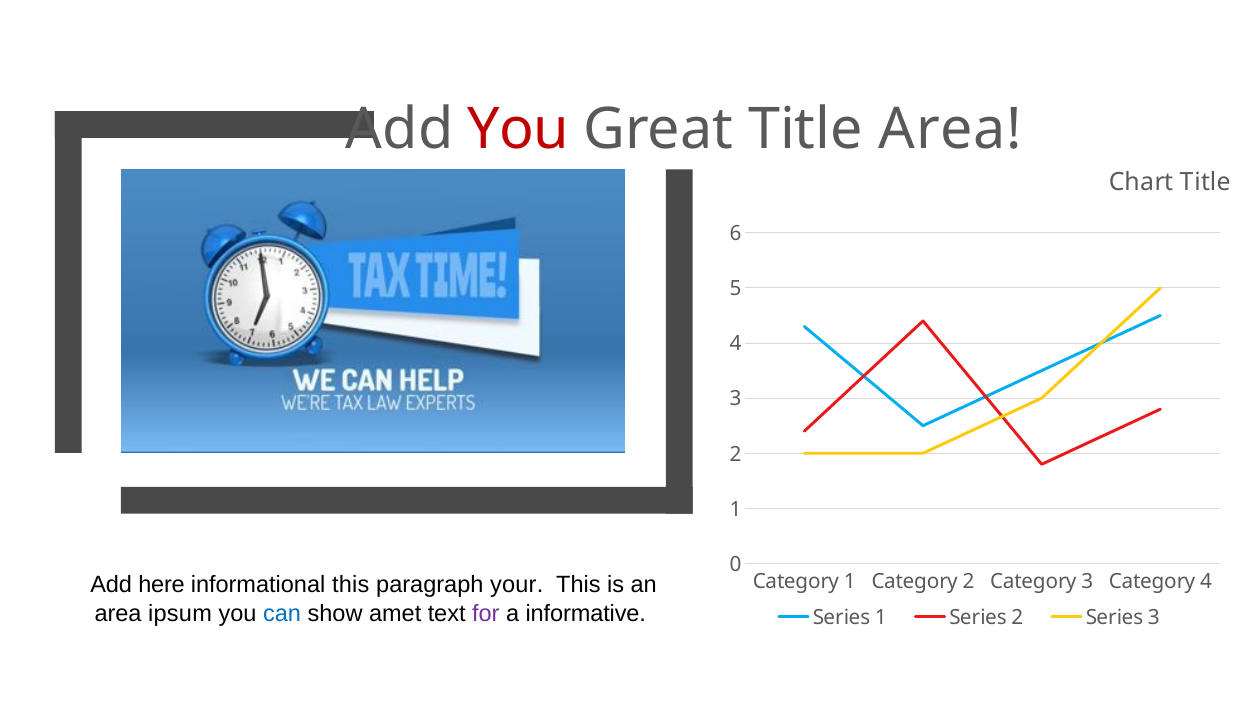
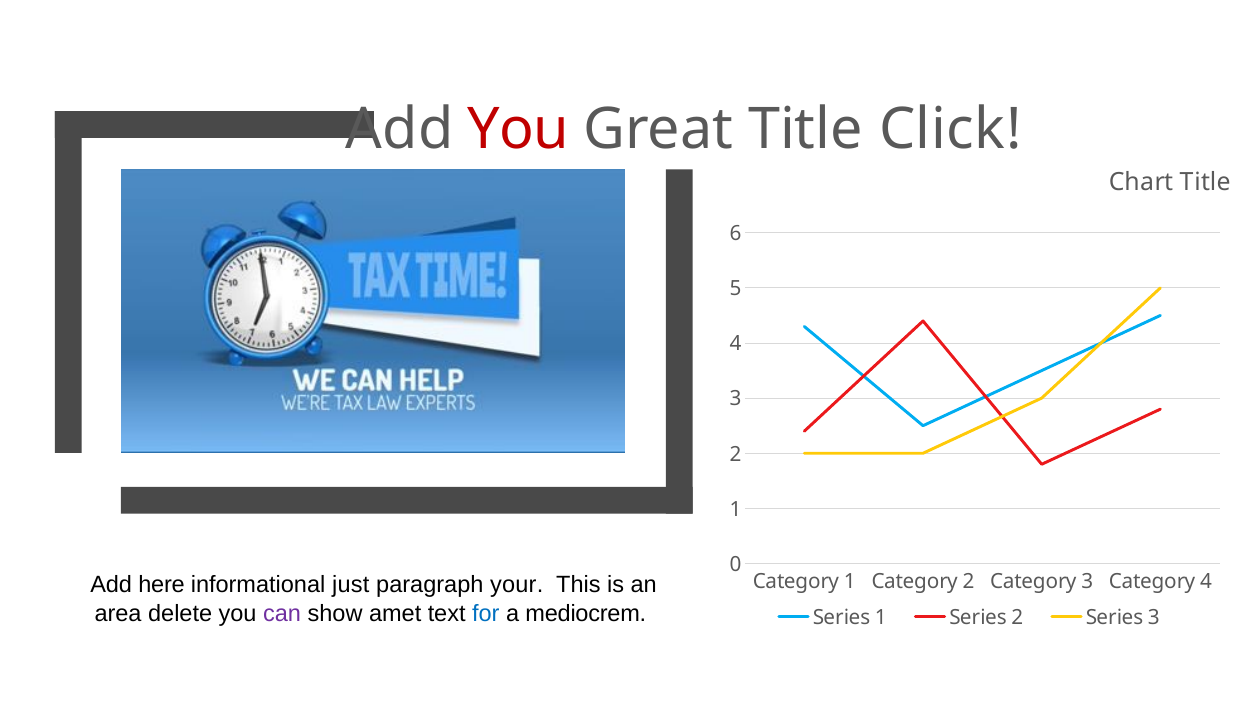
Title Area: Area -> Click
informational this: this -> just
ipsum: ipsum -> delete
can colour: blue -> purple
for colour: purple -> blue
informative: informative -> mediocrem
